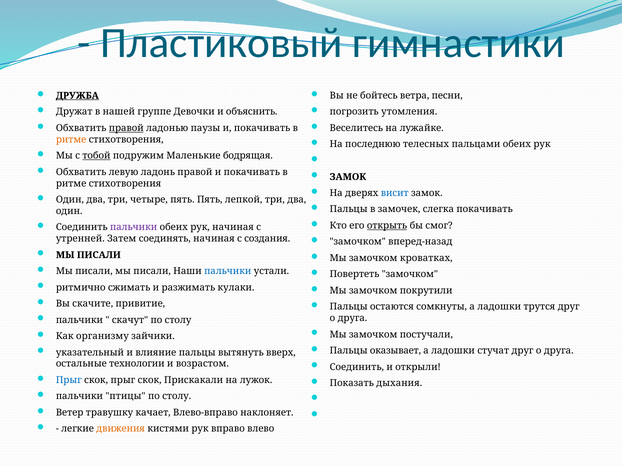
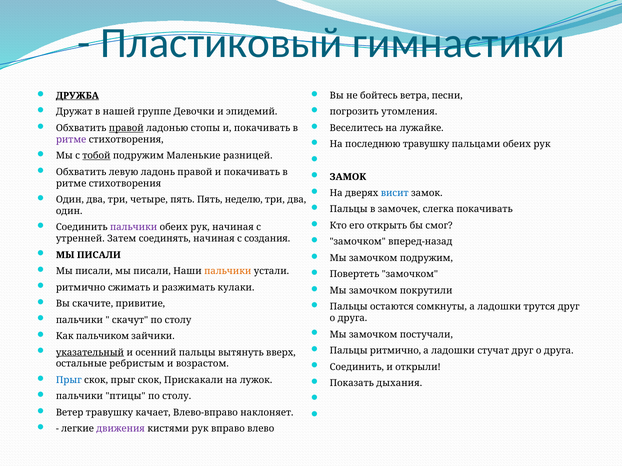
объяснить: объяснить -> эпидемий
паузы: паузы -> стопы
ритме at (71, 140) colour: orange -> purple
последнюю телесных: телесных -> травушку
бодрящая: бодрящая -> разницей
лепкой: лепкой -> неделю
открыть underline: present -> none
замочком кроватках: кроватках -> подружим
пальчики at (228, 271) colour: blue -> orange
организму: организму -> пальчиком
Пальцы оказывает: оказывает -> ритмично
указательный underline: none -> present
влияние: влияние -> осенний
технологии: технологии -> ребристым
движения colour: orange -> purple
